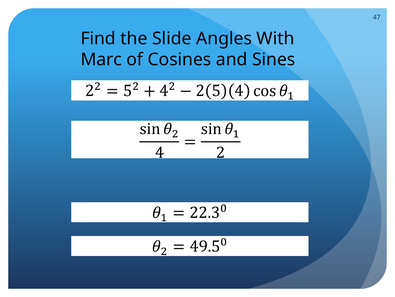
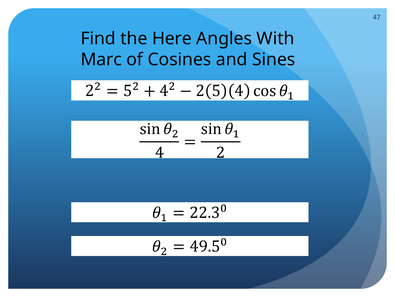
Slide: Slide -> Here
